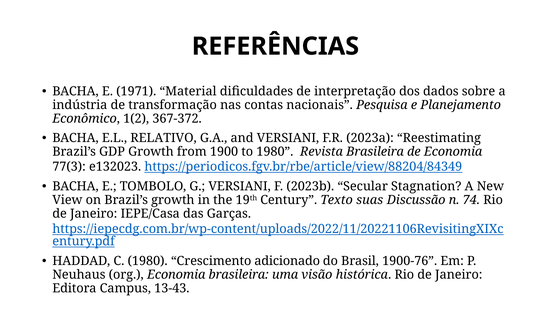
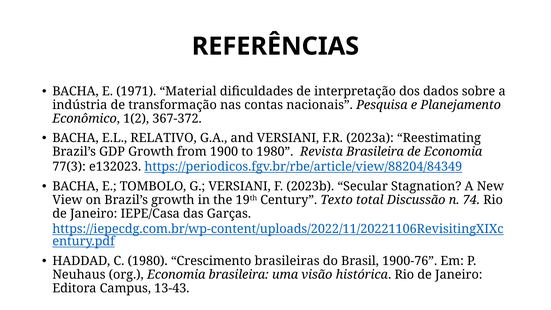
suas: suas -> total
adicionado: adicionado -> brasileiras
